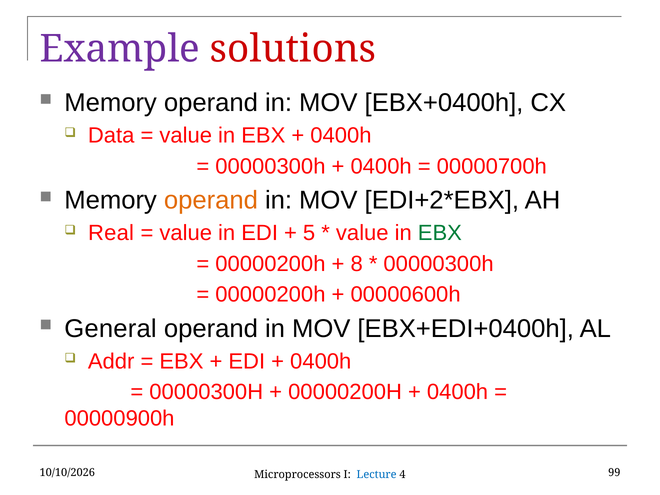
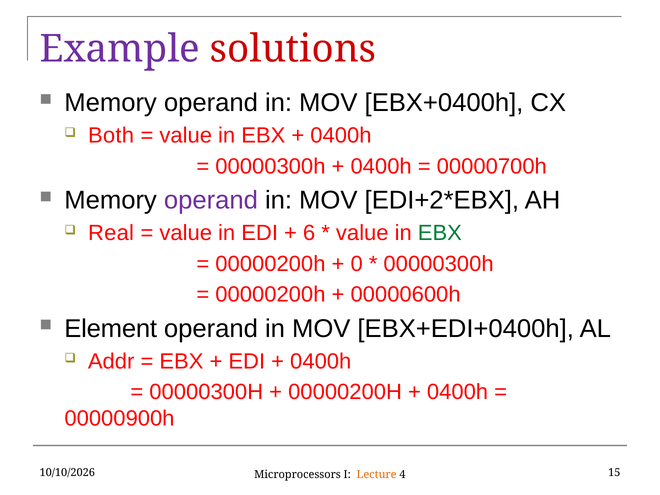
Data: Data -> Both
operand at (211, 200) colour: orange -> purple
5: 5 -> 6
8: 8 -> 0
General: General -> Element
Lecture colour: blue -> orange
99: 99 -> 15
